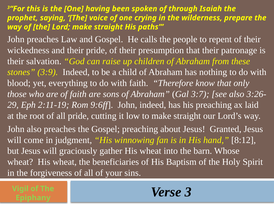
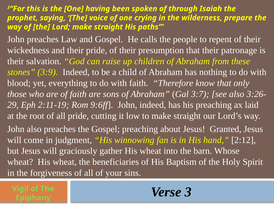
8:12: 8:12 -> 2:12
